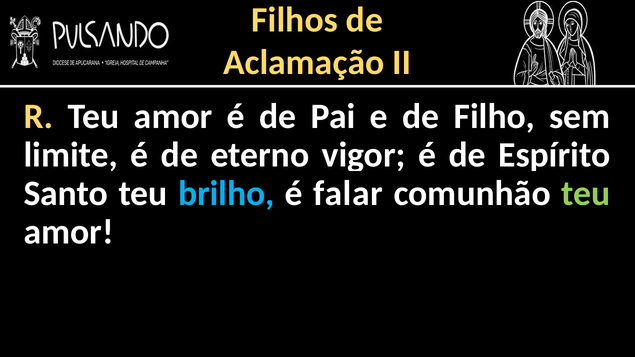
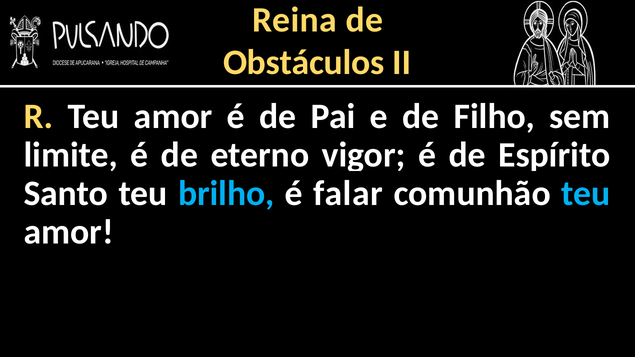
Filhos: Filhos -> Reina
Aclamação: Aclamação -> Obstáculos
teu at (586, 193) colour: light green -> light blue
